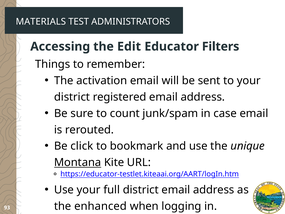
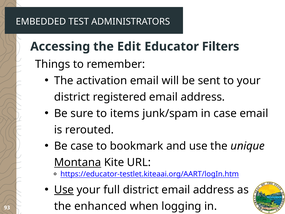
MATERIALS: MATERIALS -> EMBEDDED
count: count -> items
Be click: click -> case
Use at (64, 190) underline: none -> present
